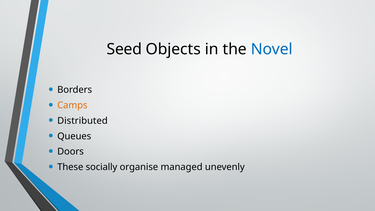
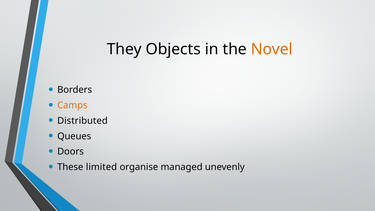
Seed: Seed -> They
Novel colour: blue -> orange
socially: socially -> limited
